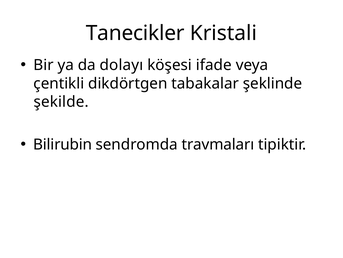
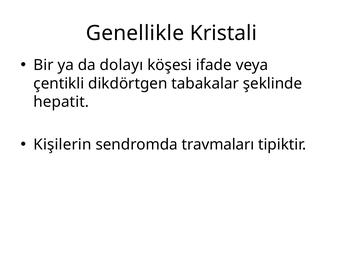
Tanecikler: Tanecikler -> Genellikle
şekilde: şekilde -> hepatit
Bilirubin: Bilirubin -> Kişilerin
